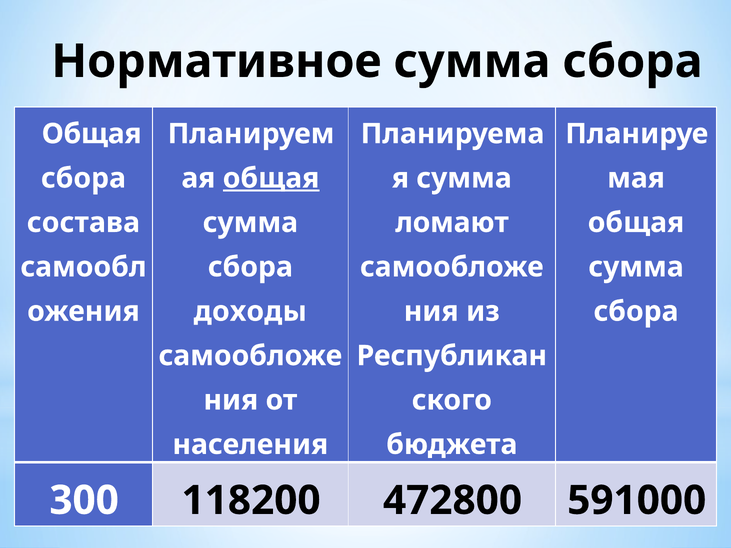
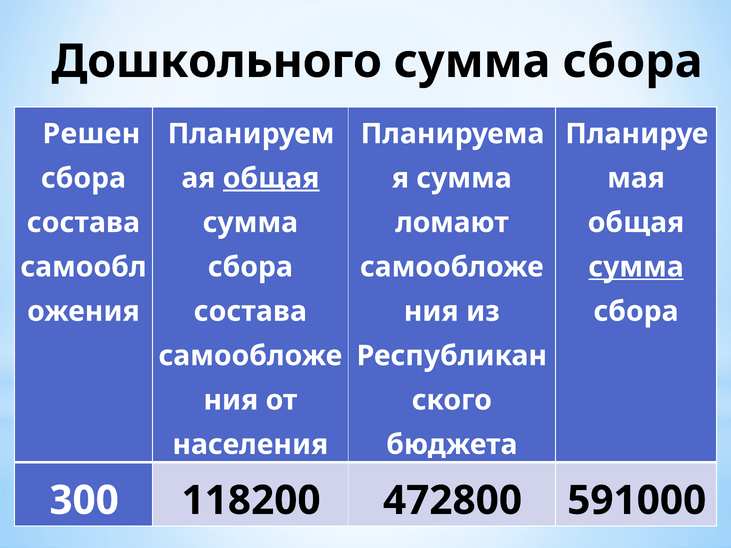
Нормативное: Нормативное -> Дошкольного
Общая at (92, 134): Общая -> Решен
сумма at (636, 267) underline: none -> present
доходы at (250, 312): доходы -> состава
